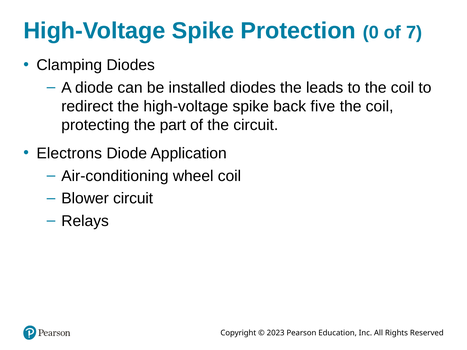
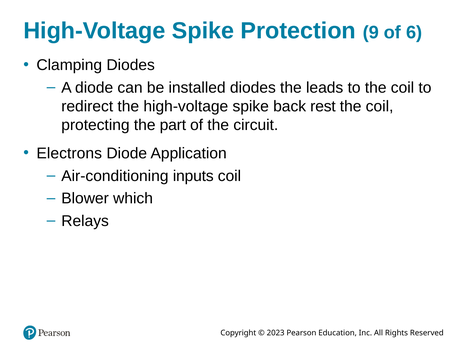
0: 0 -> 9
7: 7 -> 6
five: five -> rest
wheel: wheel -> inputs
Blower circuit: circuit -> which
